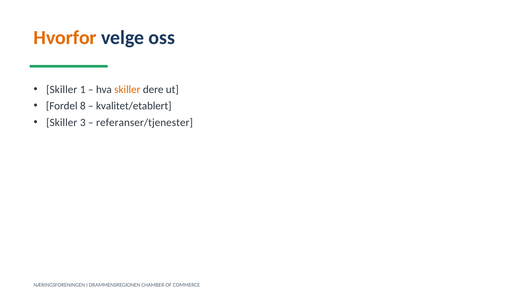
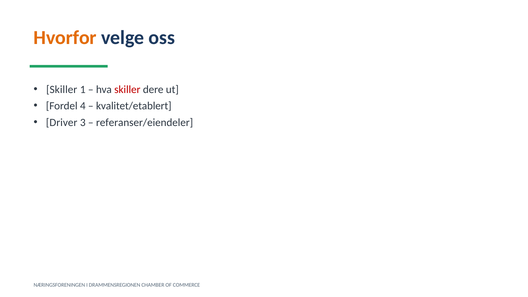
skiller at (127, 89) colour: orange -> red
8: 8 -> 4
Skiller at (62, 122): Skiller -> Driver
referanser/tjenester: referanser/tjenester -> referanser/eiendeler
